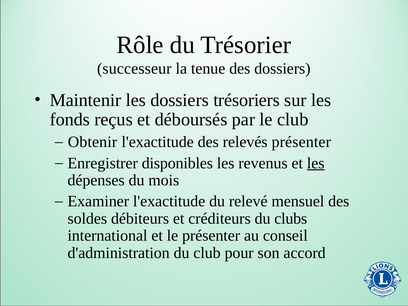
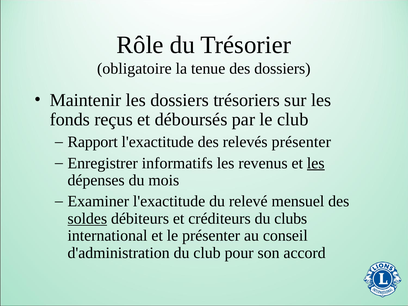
successeur: successeur -> obligatoire
Obtenir: Obtenir -> Rapport
disponibles: disponibles -> informatifs
soldes underline: none -> present
